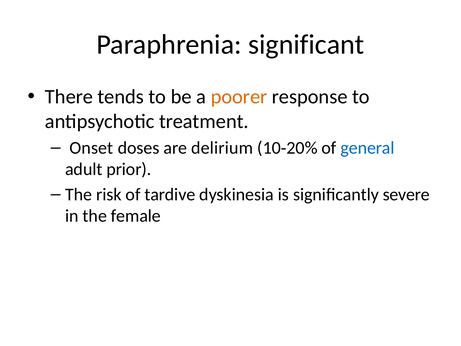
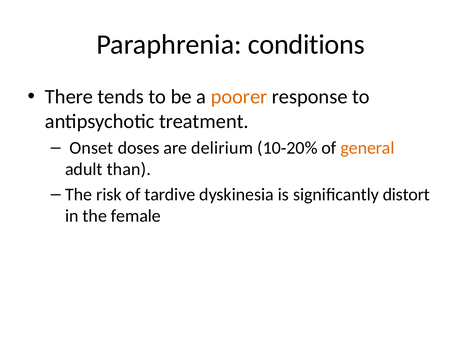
significant: significant -> conditions
general colour: blue -> orange
prior: prior -> than
severe: severe -> distort
